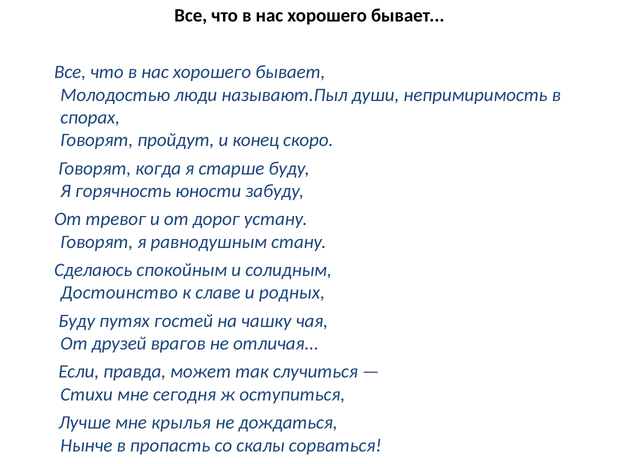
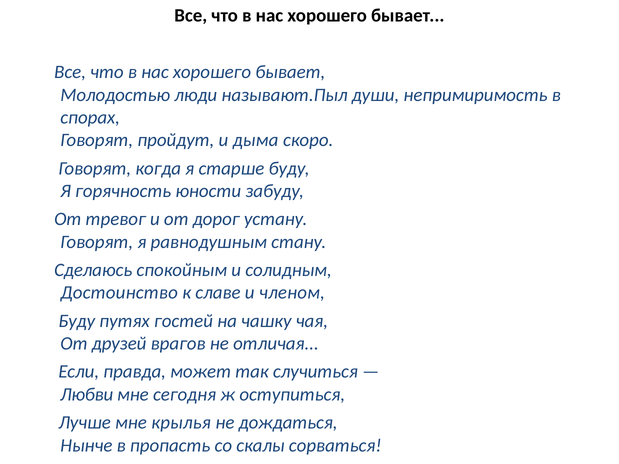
конец: конец -> дыма
родных: родных -> членом
Стихи: Стихи -> Любви
